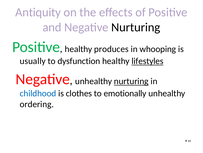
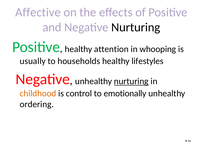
Antiquity: Antiquity -> Affective
produces: produces -> attention
dysfunction: dysfunction -> households
lifestyles underline: present -> none
childhood colour: blue -> orange
clothes: clothes -> control
